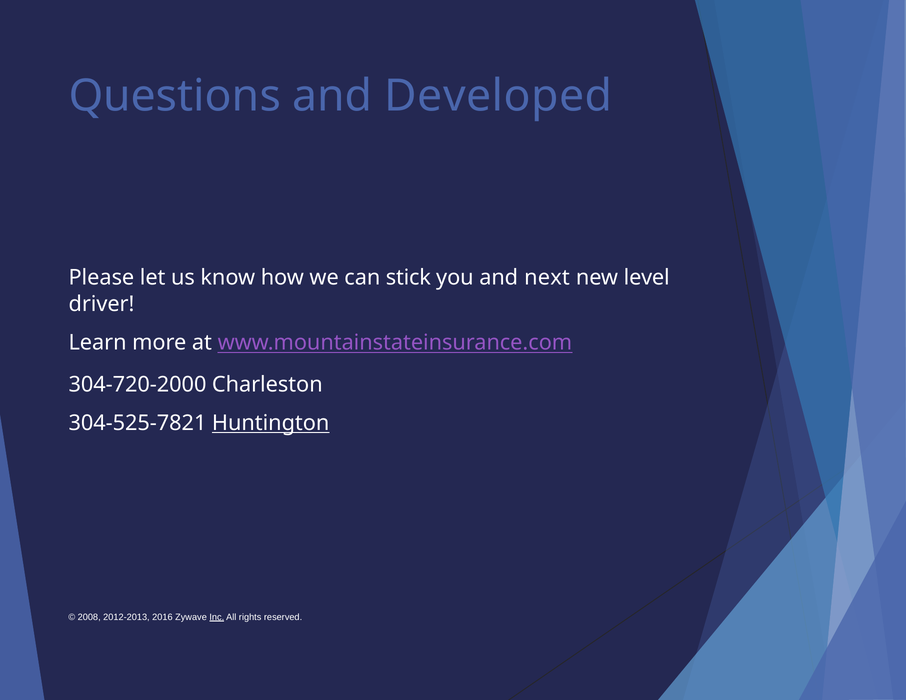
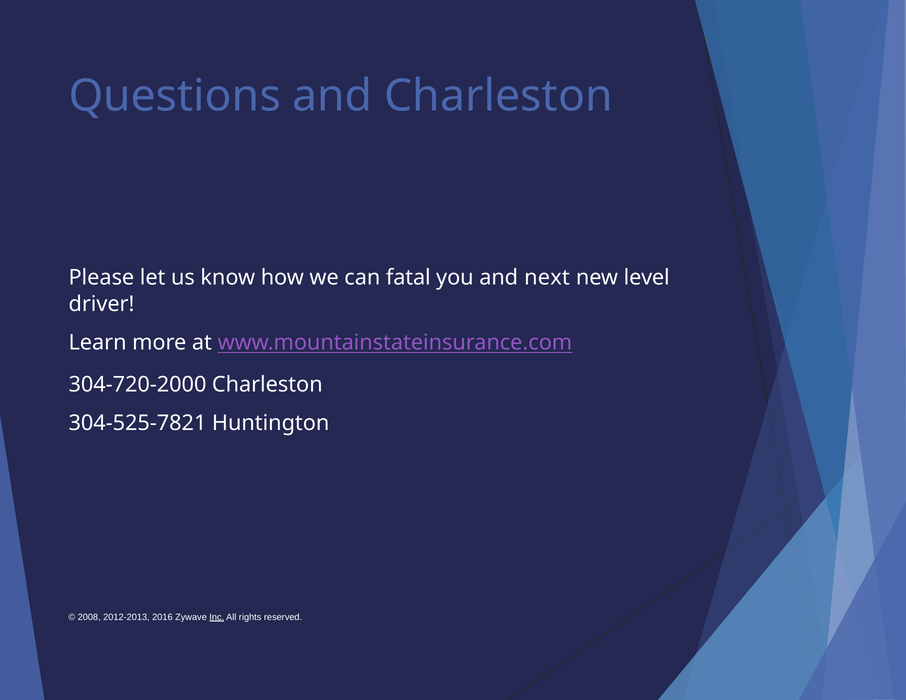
and Developed: Developed -> Charleston
stick: stick -> fatal
Huntington underline: present -> none
